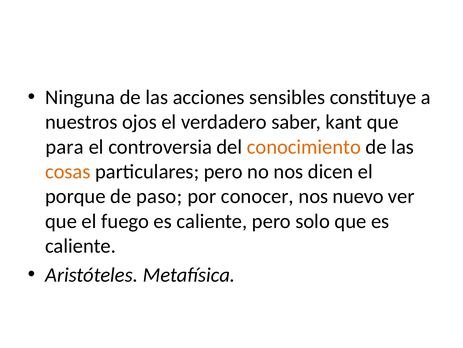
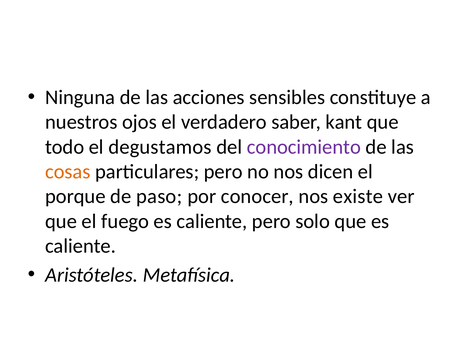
para: para -> todo
controversia: controversia -> degustamos
conocimiento colour: orange -> purple
nuevo: nuevo -> existe
